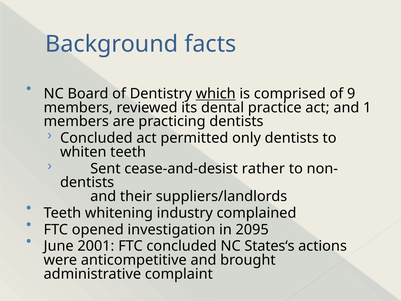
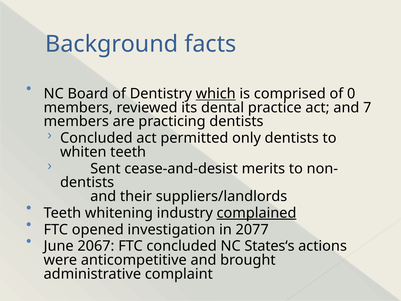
9: 9 -> 0
1: 1 -> 7
rather: rather -> merits
complained underline: none -> present
2095: 2095 -> 2077
2001: 2001 -> 2067
